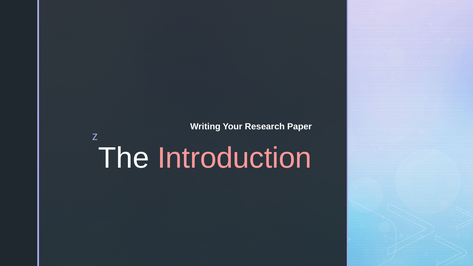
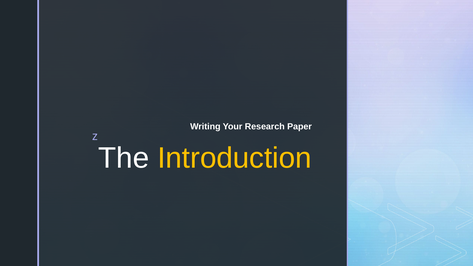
Introduction colour: pink -> yellow
